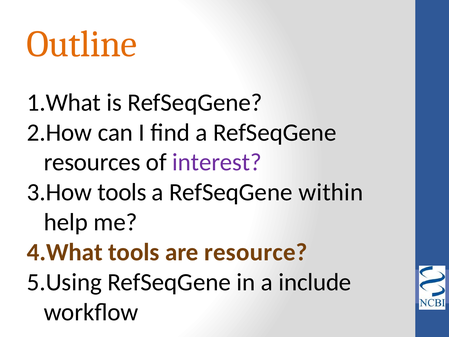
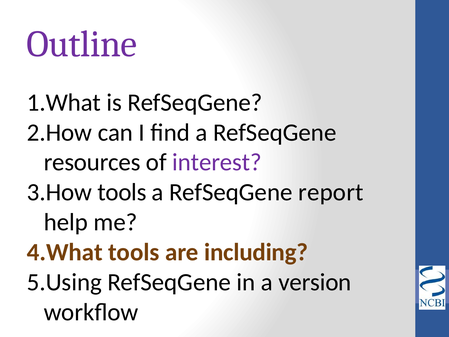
Outline colour: orange -> purple
within: within -> report
resource: resource -> including
include: include -> version
